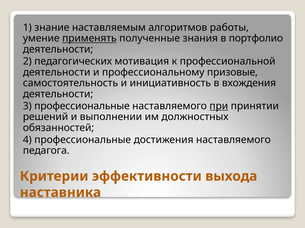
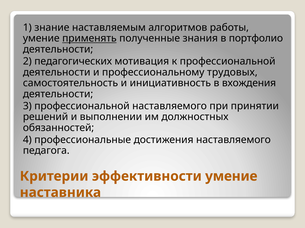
призовые: призовые -> трудовых
3 профессиональные: профессиональные -> профессиональной
при underline: present -> none
эффективности выхода: выхода -> умение
